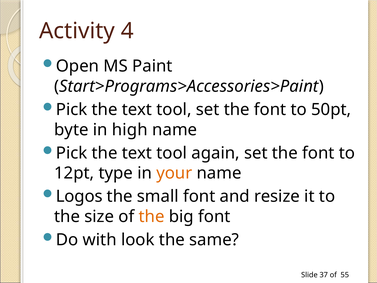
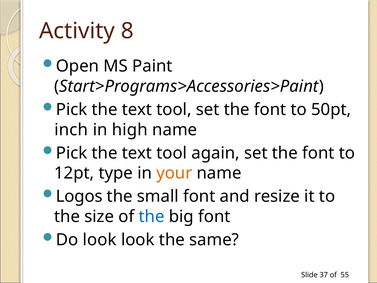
4: 4 -> 8
byte: byte -> inch
the at (152, 216) colour: orange -> blue
Do with: with -> look
